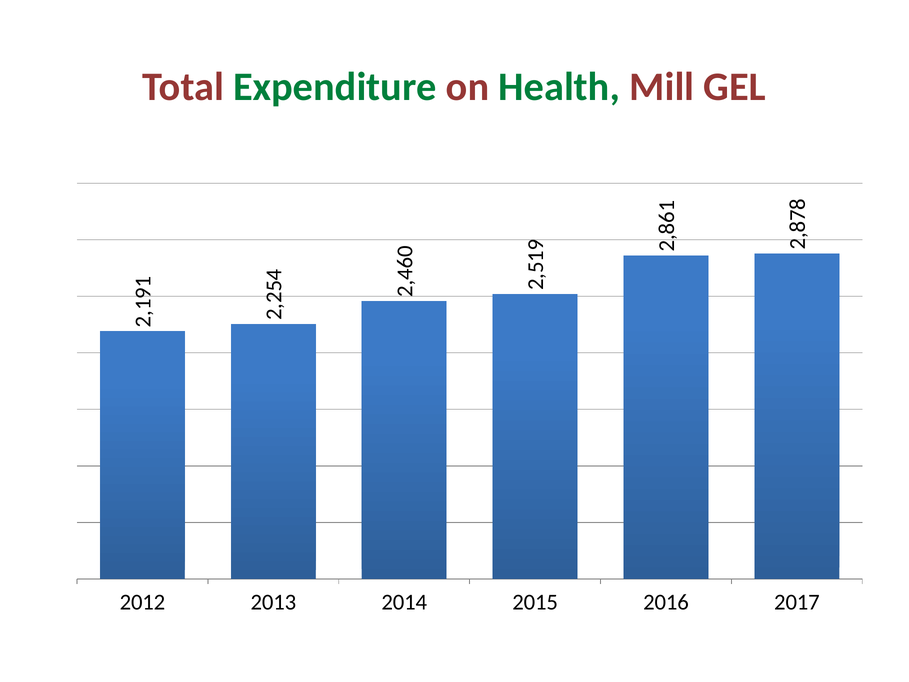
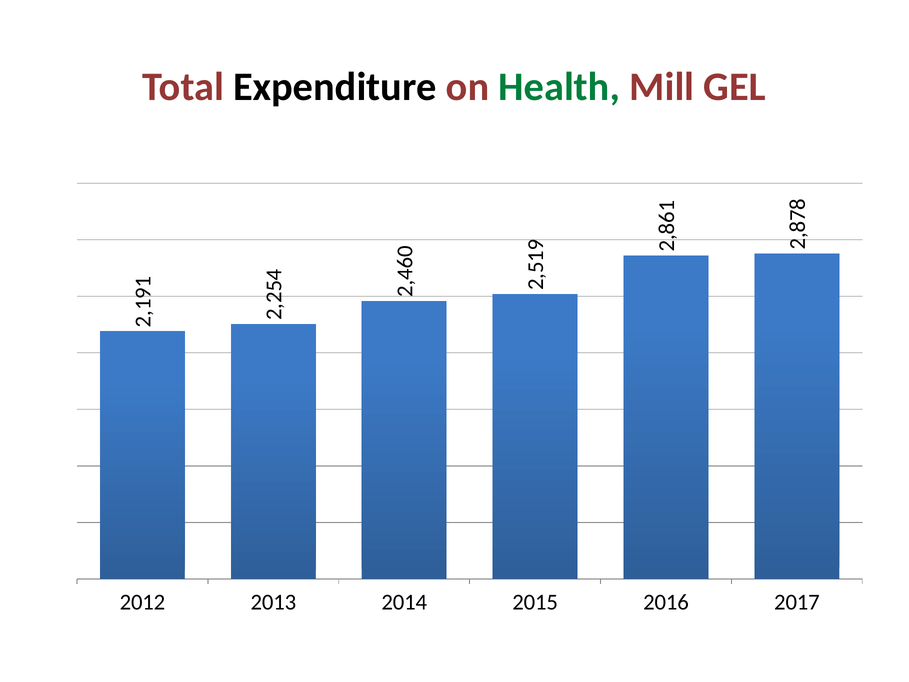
Expenditure colour: green -> black
